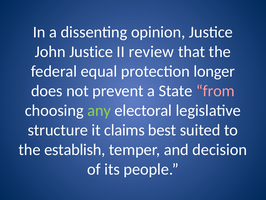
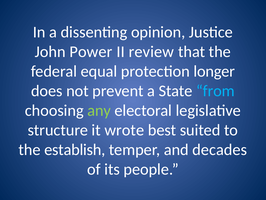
John Justice: Justice -> Power
from colour: pink -> light blue
claims: claims -> wrote
decision: decision -> decades
